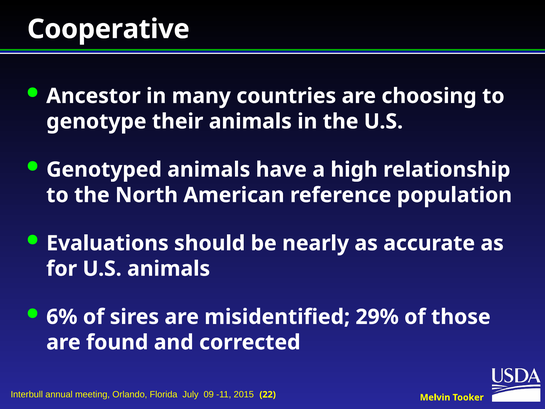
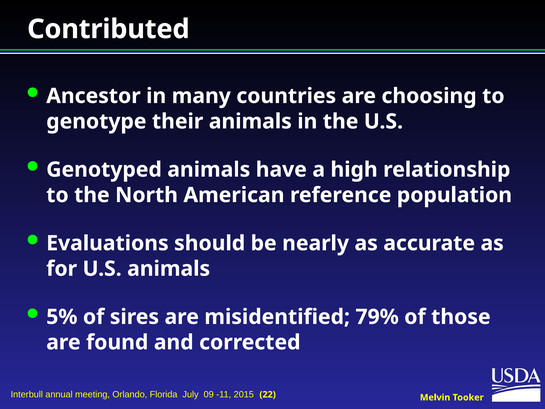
Cooperative: Cooperative -> Contributed
6%: 6% -> 5%
29%: 29% -> 79%
